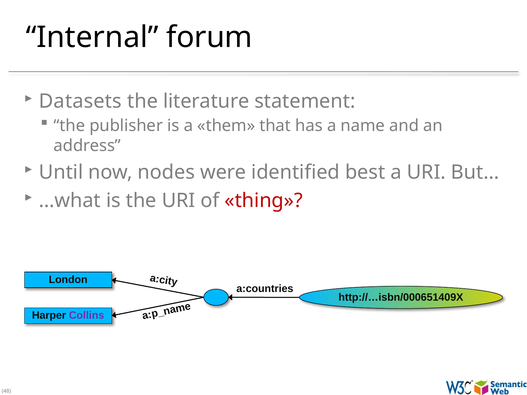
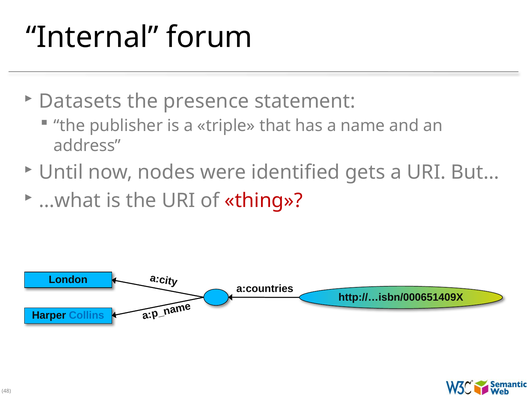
literature: literature -> presence
them: them -> triple
best: best -> gets
Collins colour: purple -> blue
